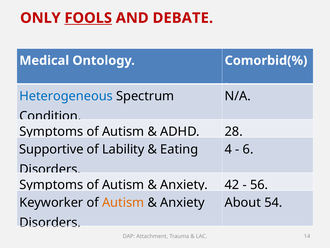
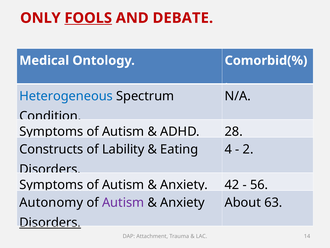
Supportive: Supportive -> Constructs
6: 6 -> 2
Keyworker: Keyworker -> Autonomy
Autism at (123, 202) colour: orange -> purple
54: 54 -> 63
Disorders at (50, 222) underline: none -> present
